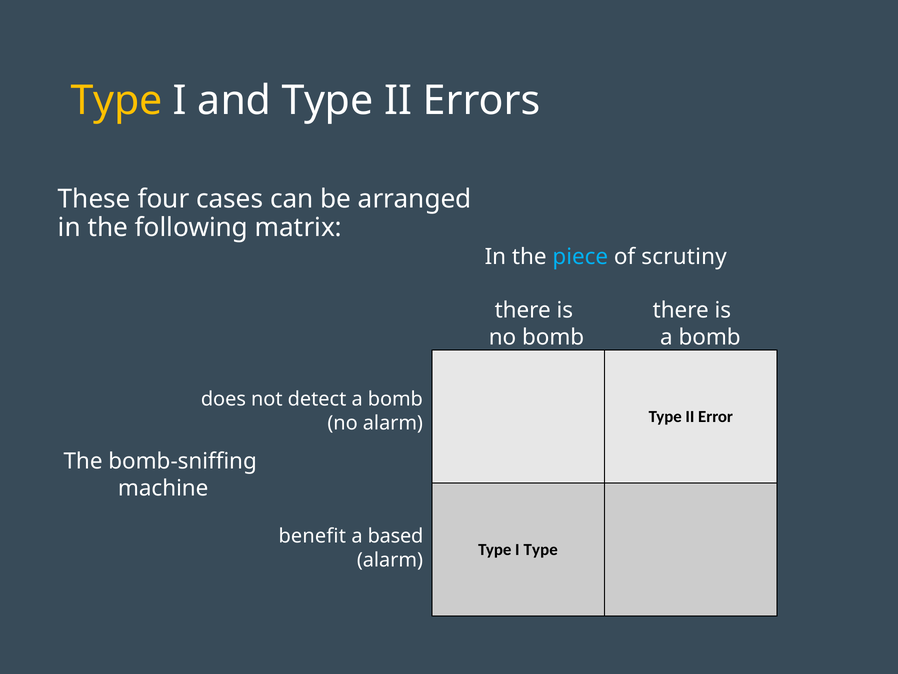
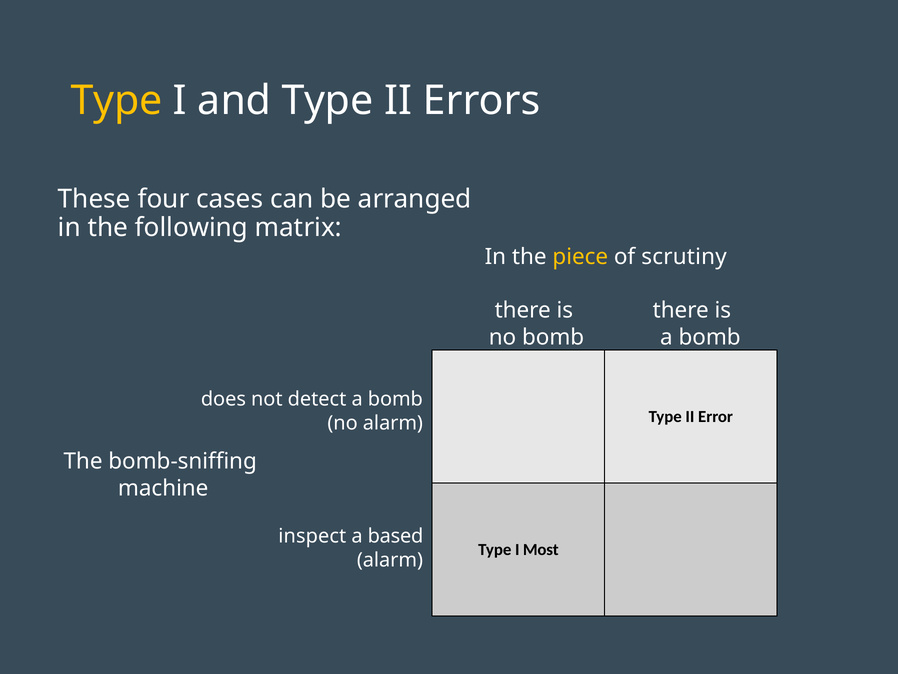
piece colour: light blue -> yellow
benefit: benefit -> inspect
I Type: Type -> Most
